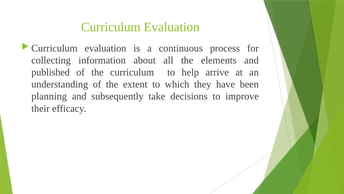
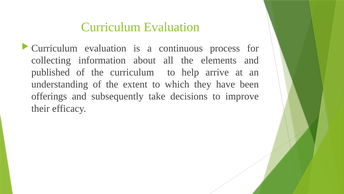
planning: planning -> offerings
